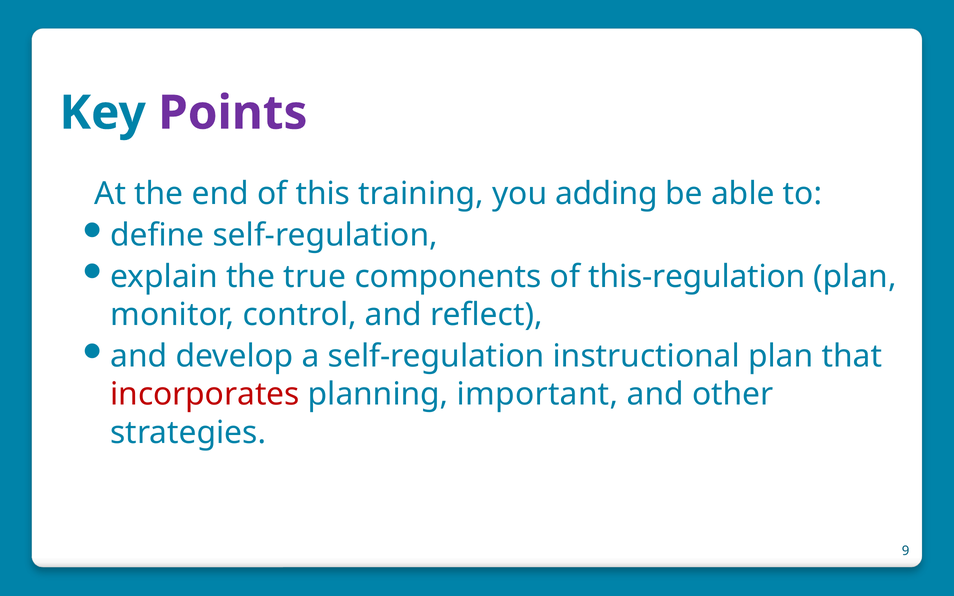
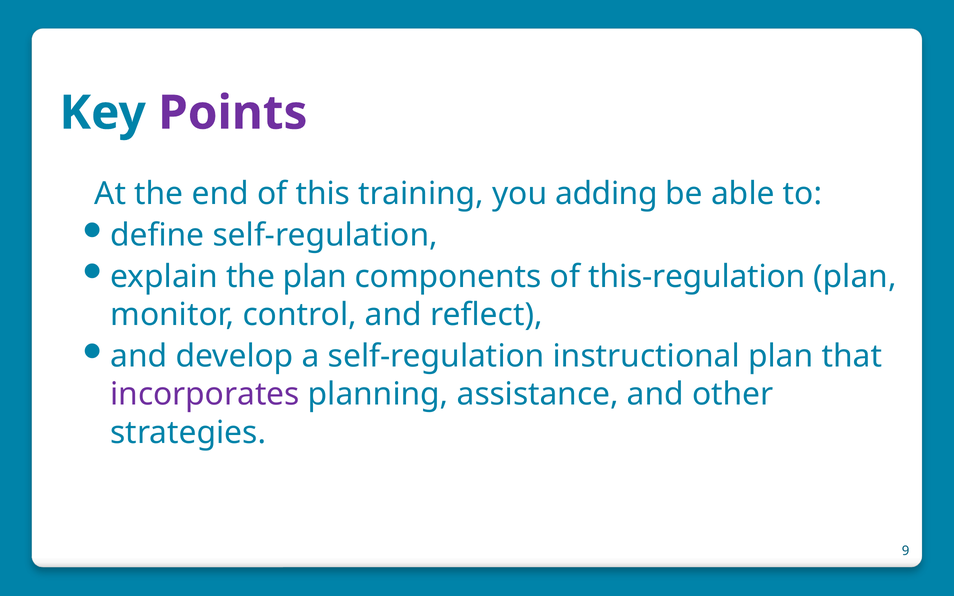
the true: true -> plan
incorporates colour: red -> purple
important: important -> assistance
